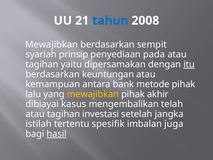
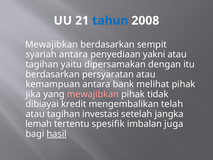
syariah prinsip: prinsip -> antara
pada: pada -> yakni
itu underline: present -> none
keuntungan: keuntungan -> persyaratan
metode: metode -> melihat
lalu: lalu -> jika
mewajibkan at (93, 94) colour: yellow -> pink
akhir: akhir -> tidak
kasus: kasus -> kredit
istilah: istilah -> lemah
